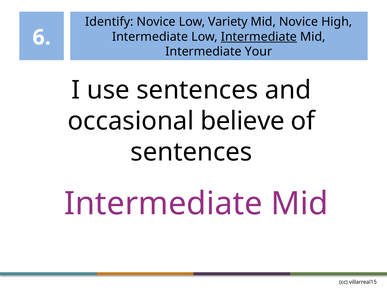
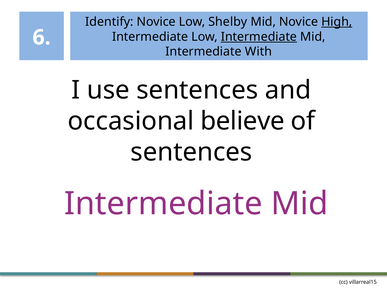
Variety: Variety -> Shelby
High underline: none -> present
Your: Your -> With
